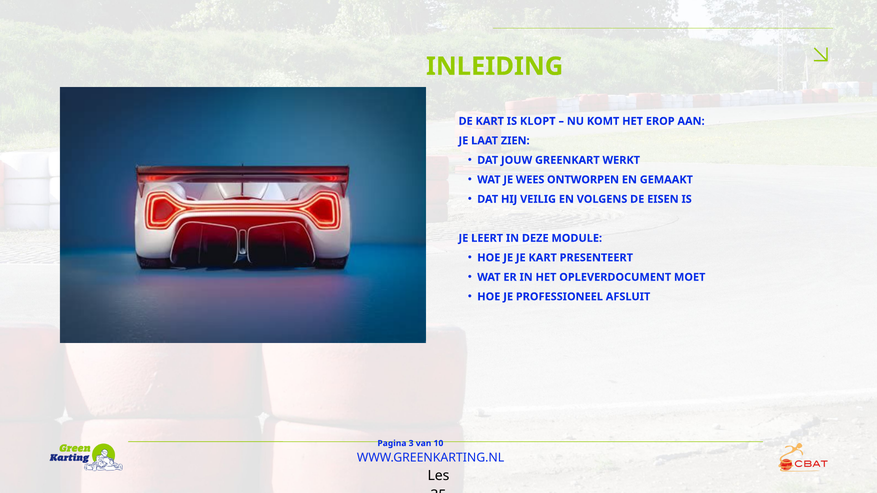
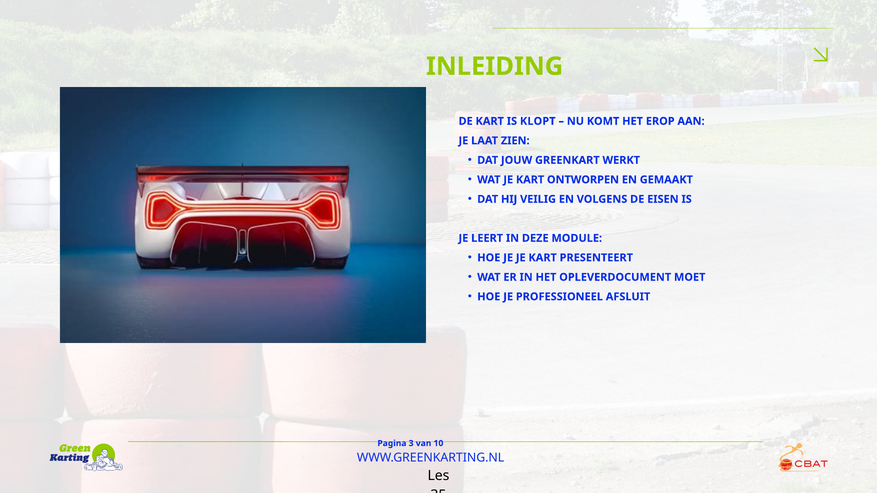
WAT JE WEES: WEES -> KART
